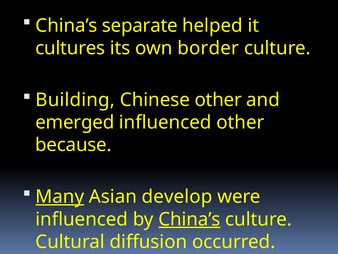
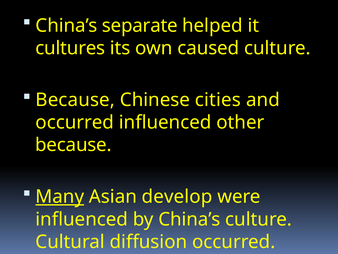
border: border -> caused
Building at (75, 100): Building -> Because
Chinese other: other -> cities
emerged at (75, 122): emerged -> occurred
China’s at (189, 219) underline: present -> none
